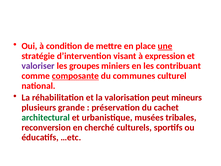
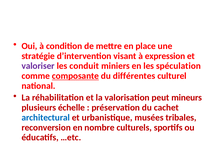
une underline: present -> none
groupes: groupes -> conduit
contribuant: contribuant -> spéculation
communes: communes -> différentes
grande: grande -> échelle
architectural colour: green -> blue
cherché: cherché -> nombre
